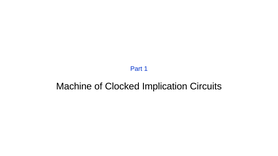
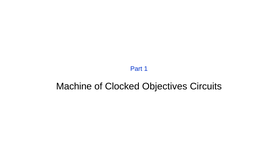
Implication: Implication -> Objectives
